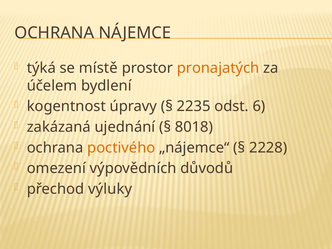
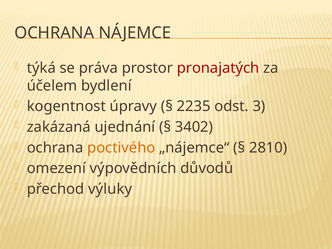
místě: místě -> práva
pronajatých colour: orange -> red
6: 6 -> 3
8018: 8018 -> 3402
2228: 2228 -> 2810
